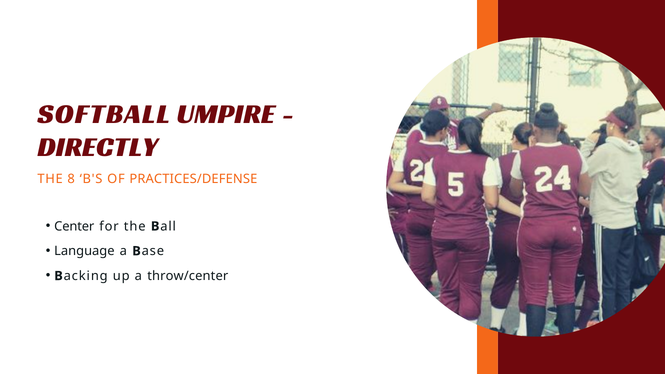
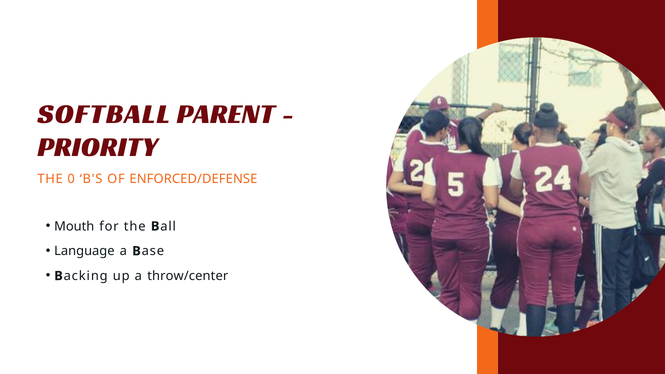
UMPIRE: UMPIRE -> PARENT
DIRECTLY: DIRECTLY -> PRIORITY
8: 8 -> 0
PRACTICES/DEFENSE: PRACTICES/DEFENSE -> ENFORCED/DEFENSE
Center: Center -> Mouth
